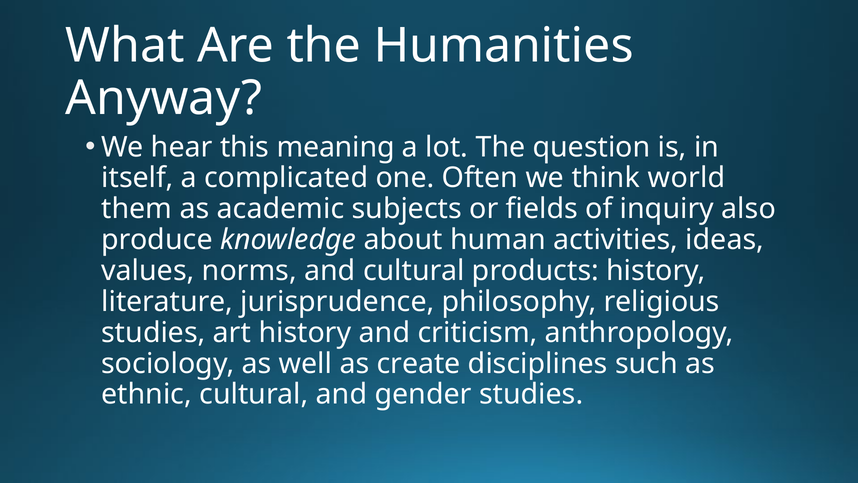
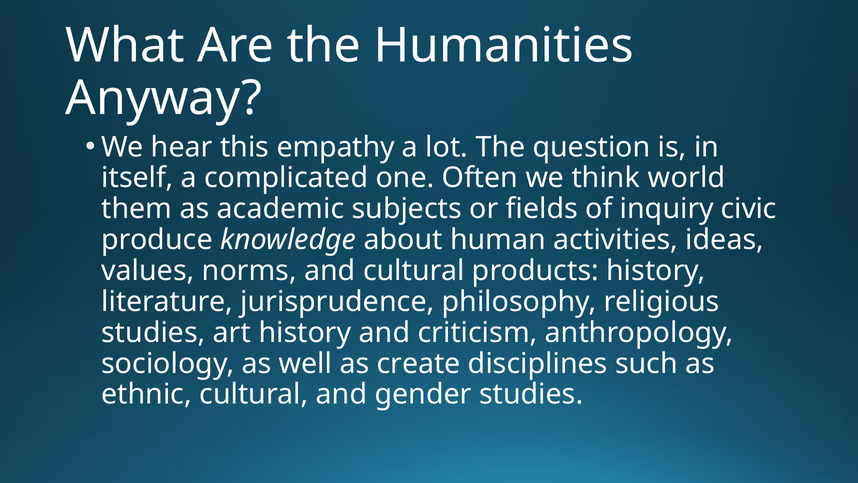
meaning: meaning -> empathy
also: also -> civic
